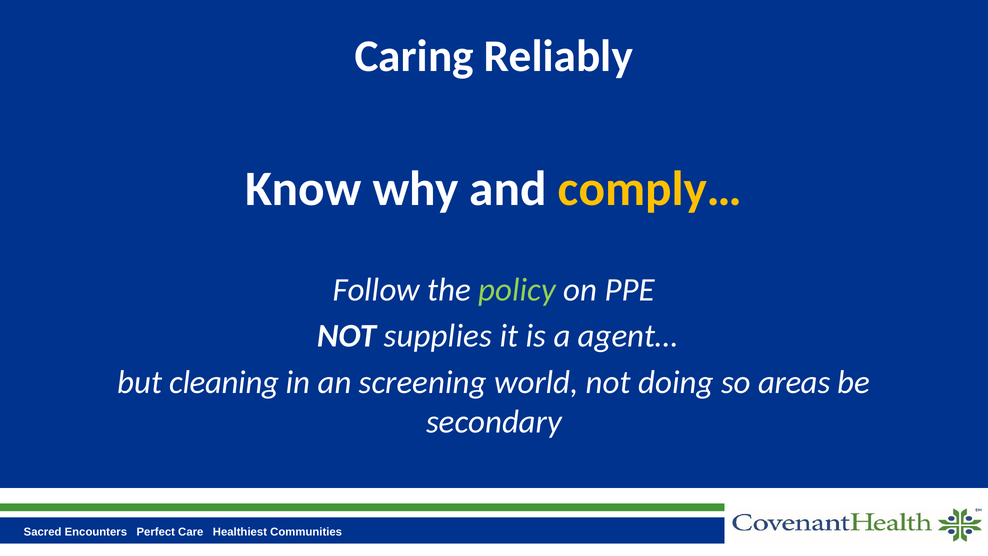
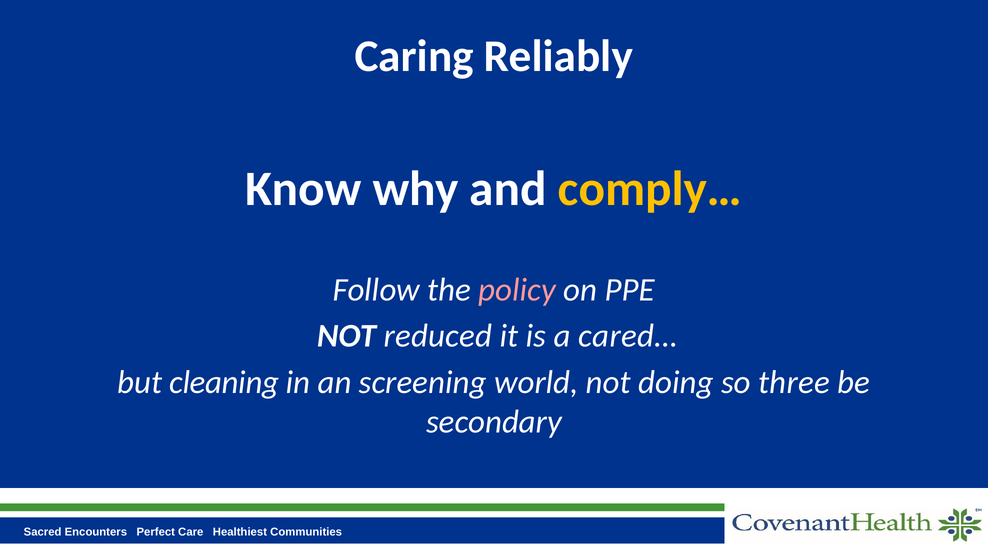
policy colour: light green -> pink
supplies: supplies -> reduced
agent…: agent… -> cared…
areas: areas -> three
